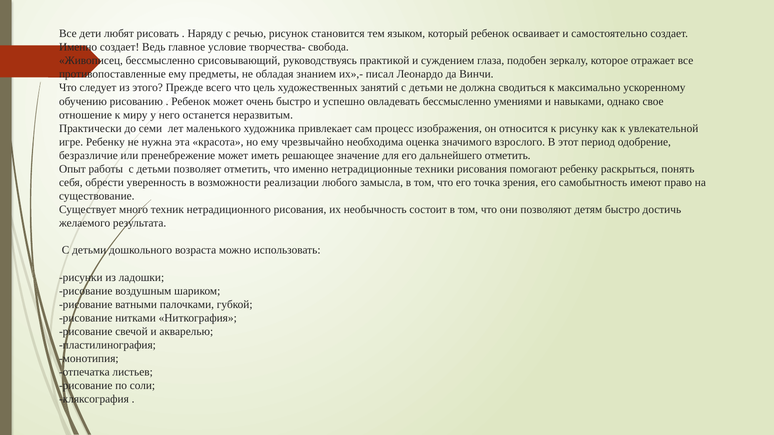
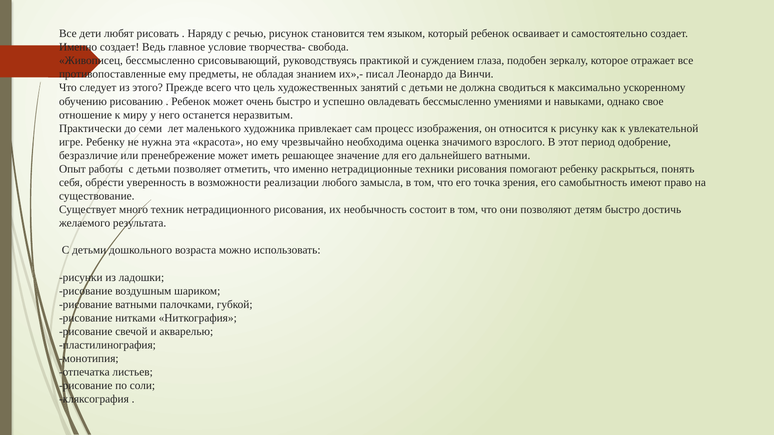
дальнейшего отметить: отметить -> ватными
